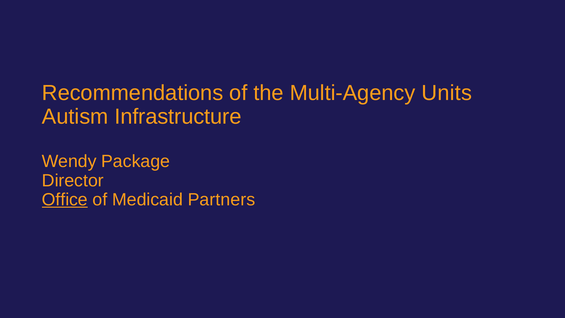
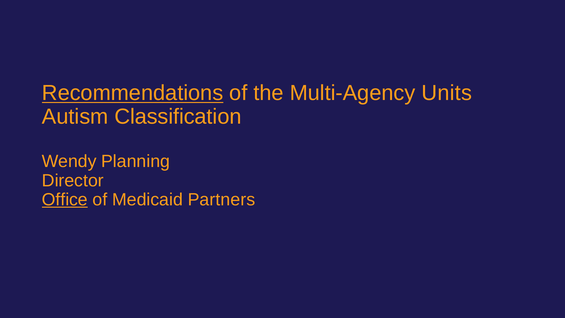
Recommendations underline: none -> present
Infrastructure: Infrastructure -> Classification
Package: Package -> Planning
